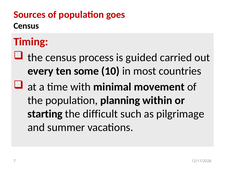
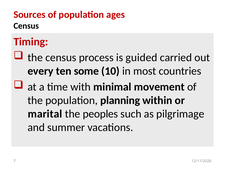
goes: goes -> ages
starting: starting -> marital
difficult: difficult -> peoples
